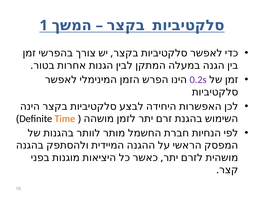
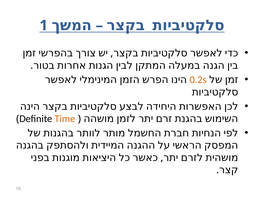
0.2s colour: purple -> orange
